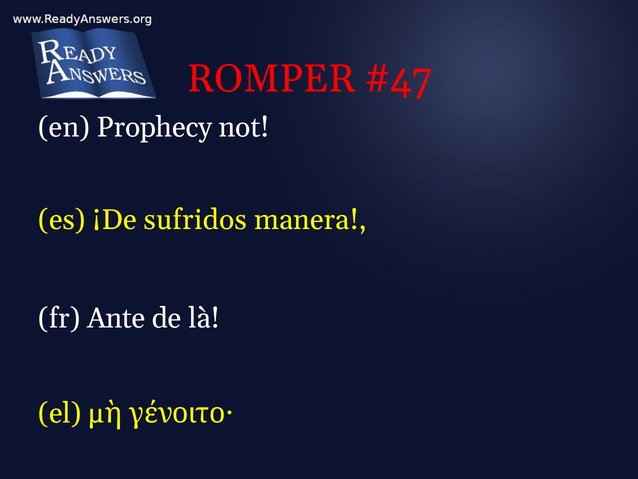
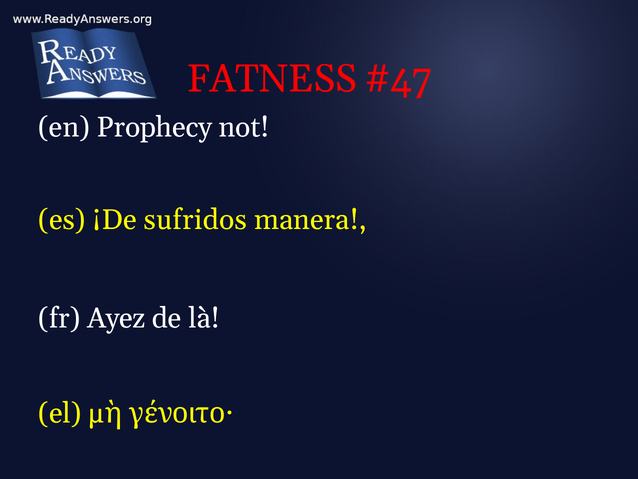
ROMPER: ROMPER -> FATNESS
Ante: Ante -> Ayez
